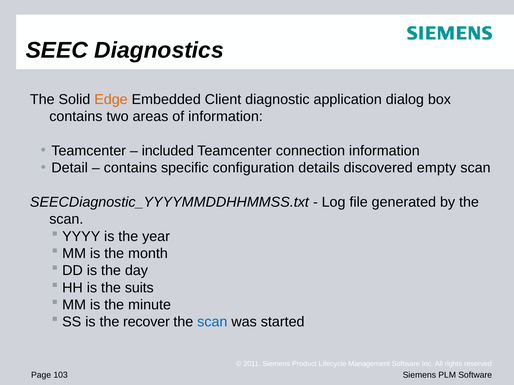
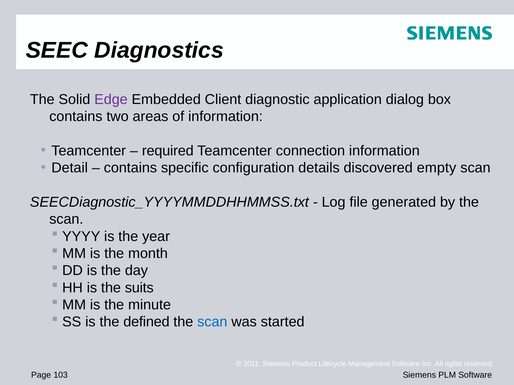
Edge colour: orange -> purple
included: included -> required
recover: recover -> defined
